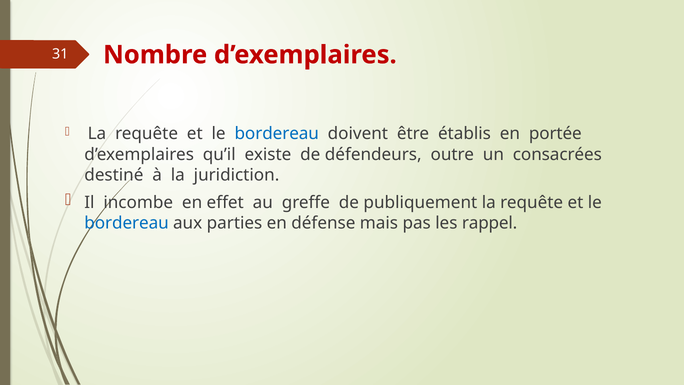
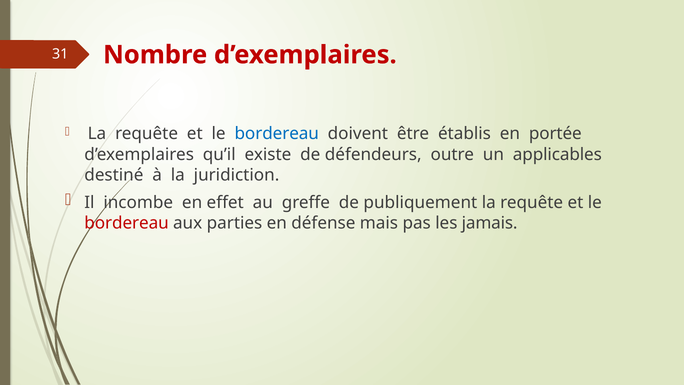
consacrées: consacrées -> applicables
bordereau at (127, 223) colour: blue -> red
rappel: rappel -> jamais
